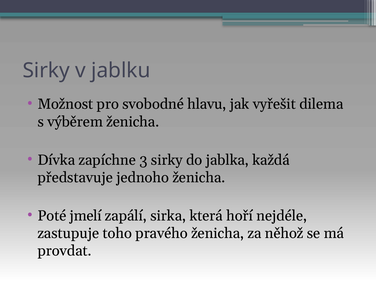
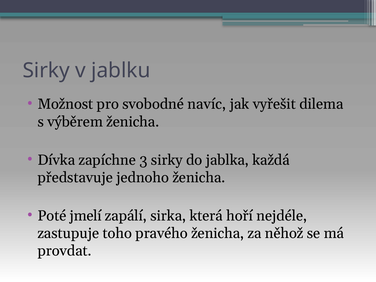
hlavu: hlavu -> navíc
